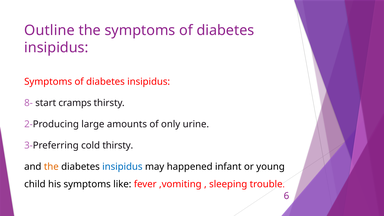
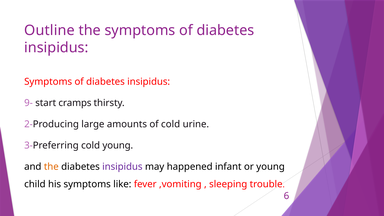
8-: 8- -> 9-
of only: only -> cold
cold thirsty: thirsty -> young
insipidus at (122, 167) colour: blue -> purple
